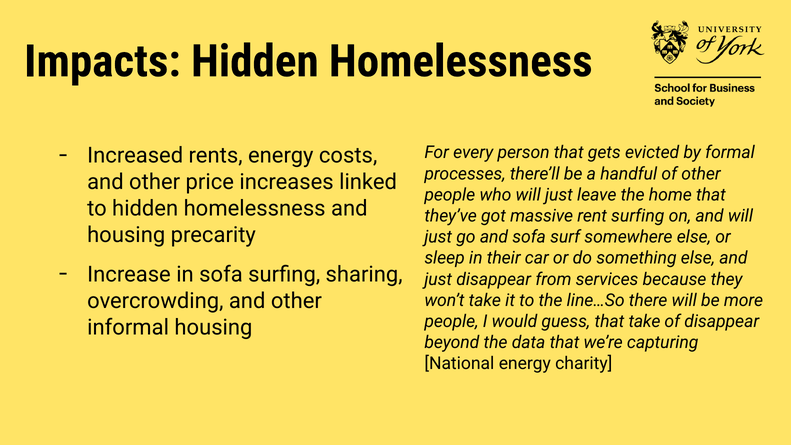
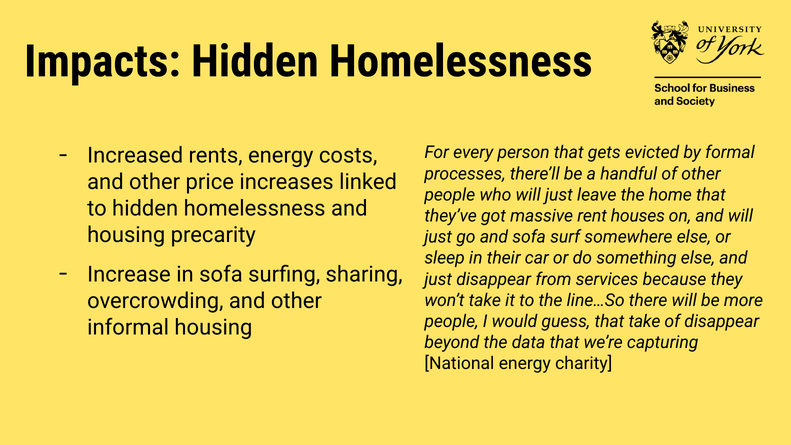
rent surfing: surfing -> houses
